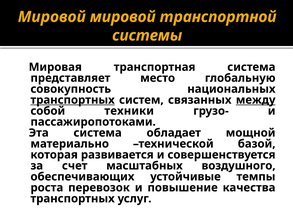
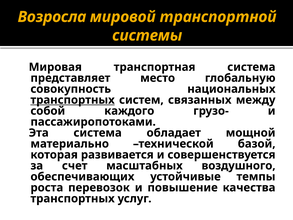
Мировой at (52, 17): Мировой -> Возросла
между underline: present -> none
техники: техники -> каждого
